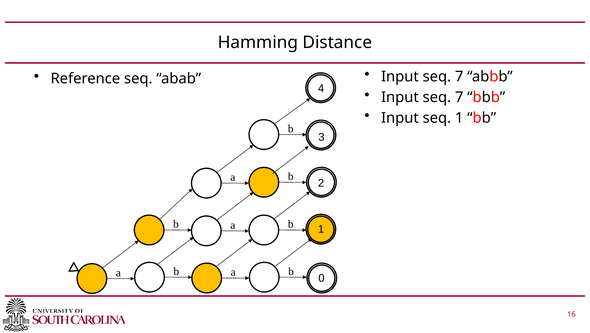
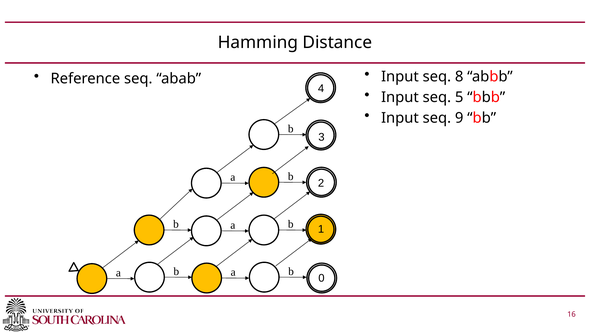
7 at (459, 77): 7 -> 8
7 at (459, 97): 7 -> 5
seq 1: 1 -> 9
